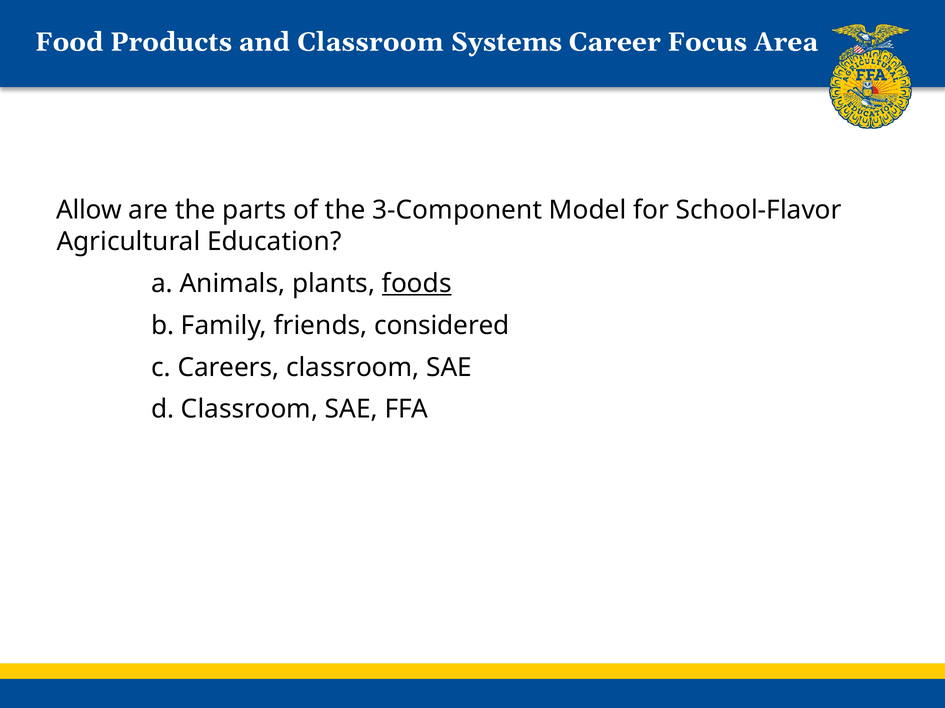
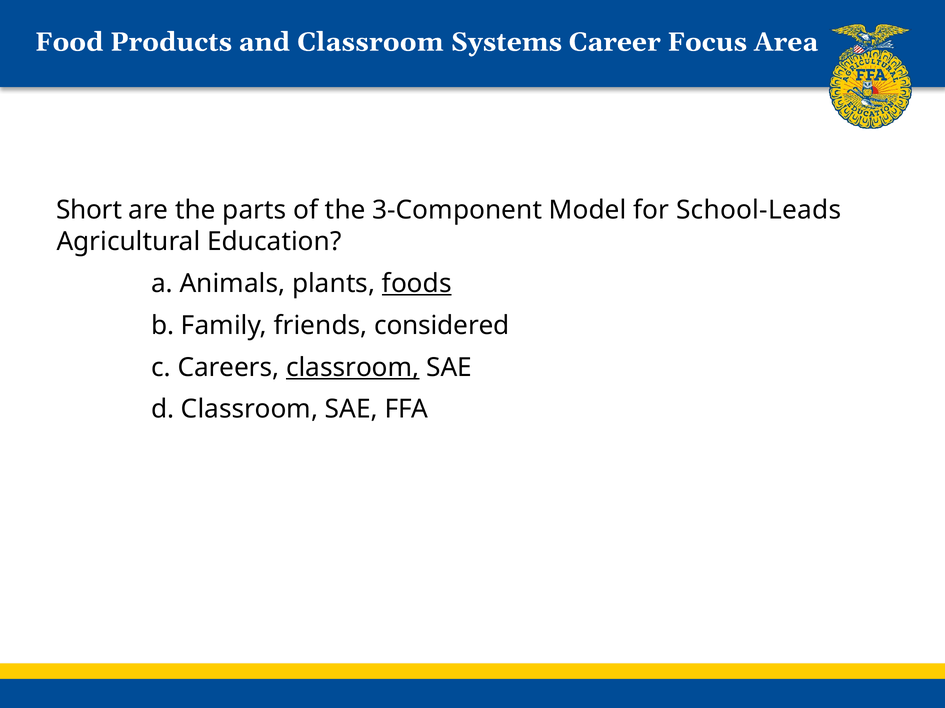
Allow: Allow -> Short
School-Flavor: School-Flavor -> School-Leads
classroom at (353, 368) underline: none -> present
